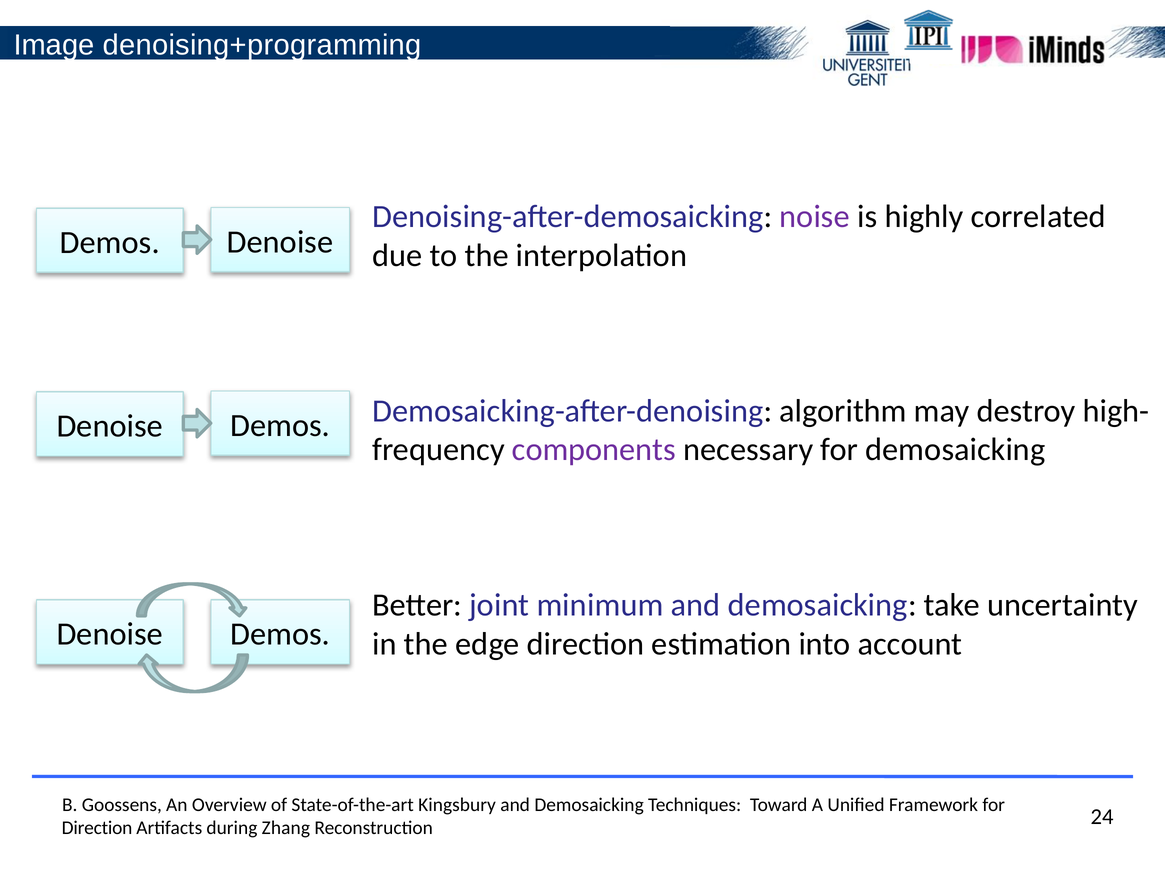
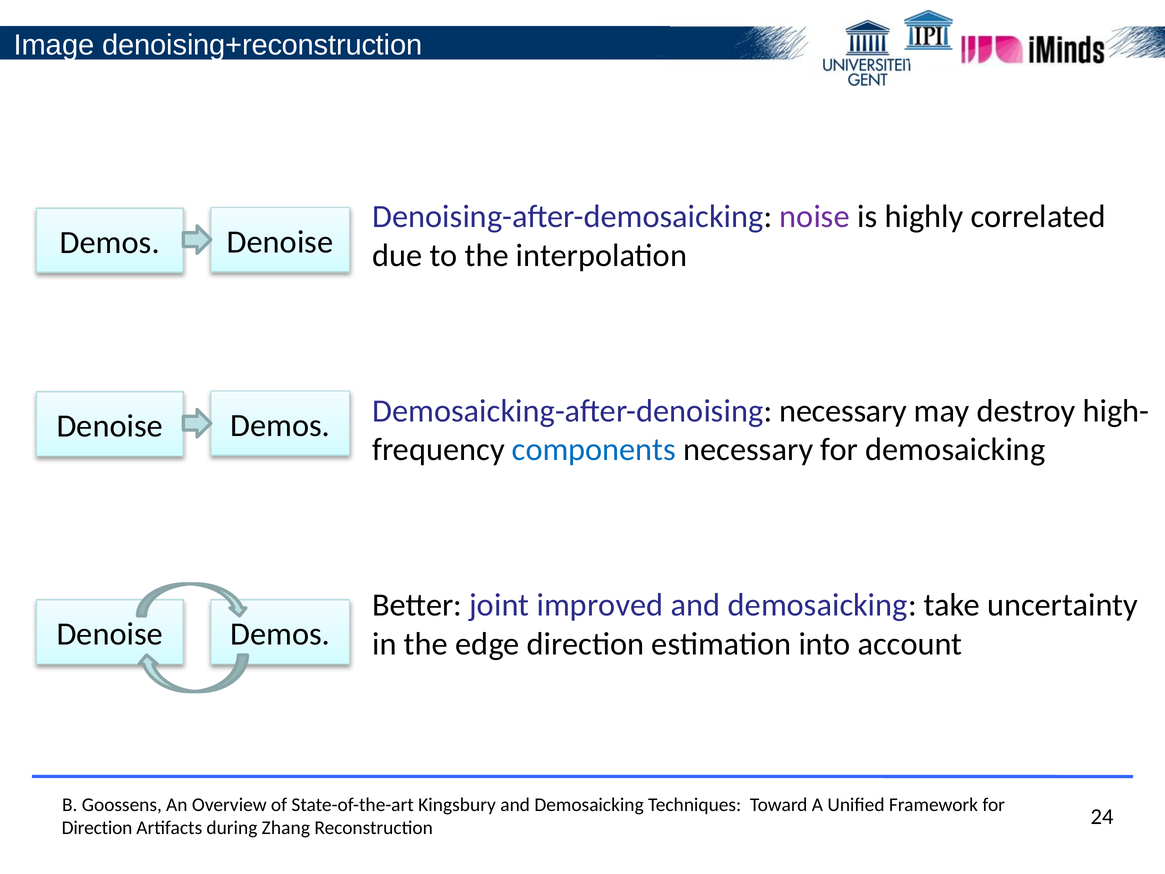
denoising+programming: denoising+programming -> denoising+reconstruction
Demosaicking-after-denoising algorithm: algorithm -> necessary
components colour: purple -> blue
minimum: minimum -> improved
